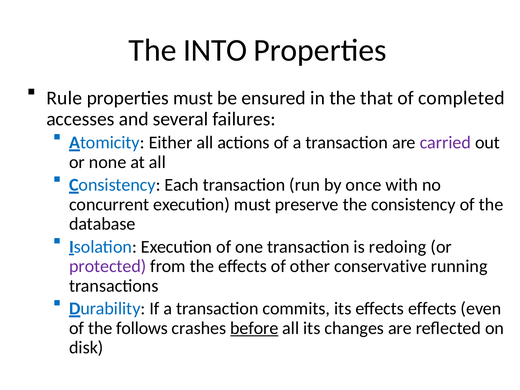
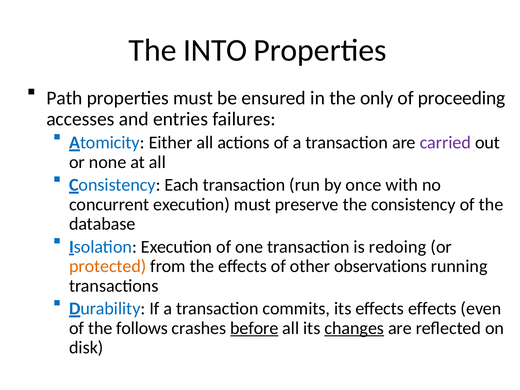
Rule: Rule -> Path
that: that -> only
completed: completed -> proceeding
several: several -> entries
protected colour: purple -> orange
conservative: conservative -> observations
changes underline: none -> present
